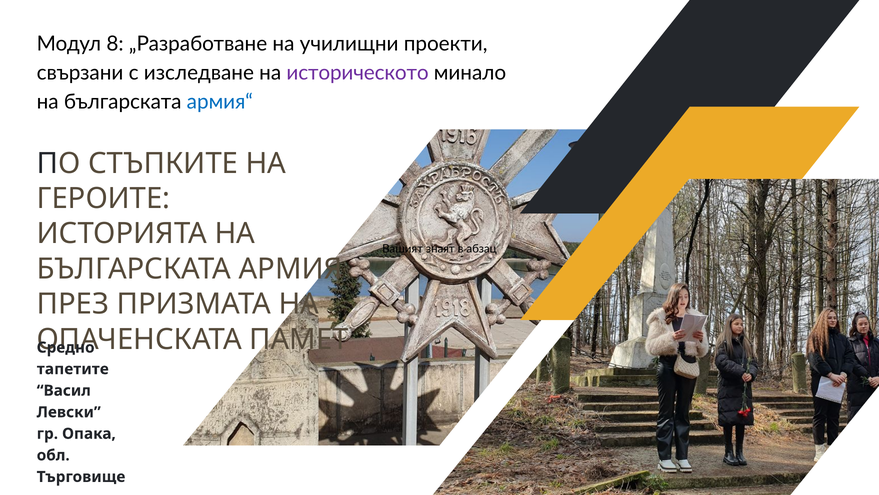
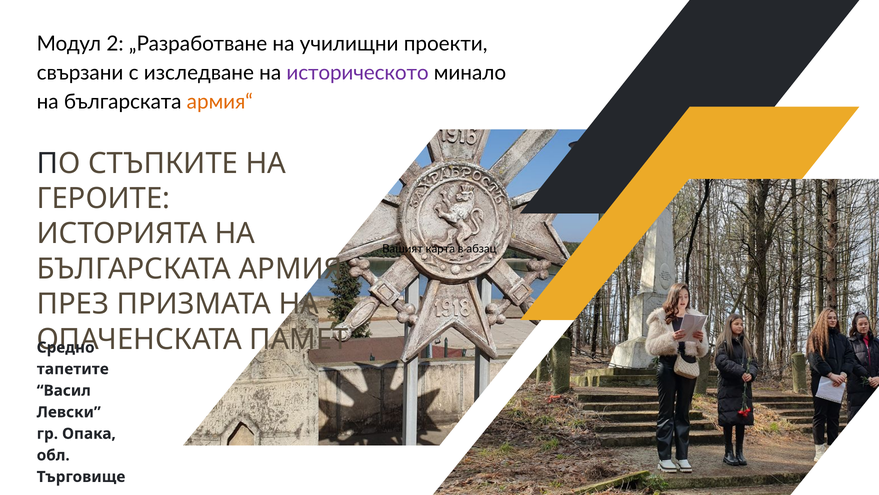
8: 8 -> 2
армия“ colour: blue -> orange
знаят: знаят -> карта
